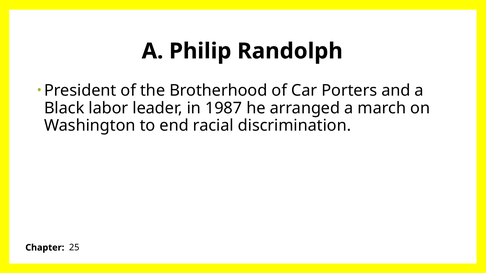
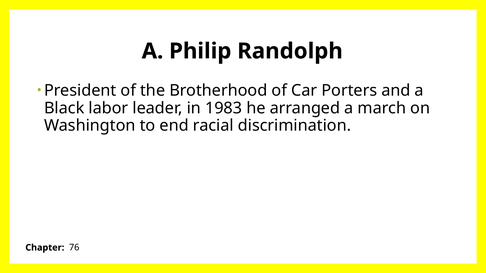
1987: 1987 -> 1983
25: 25 -> 76
